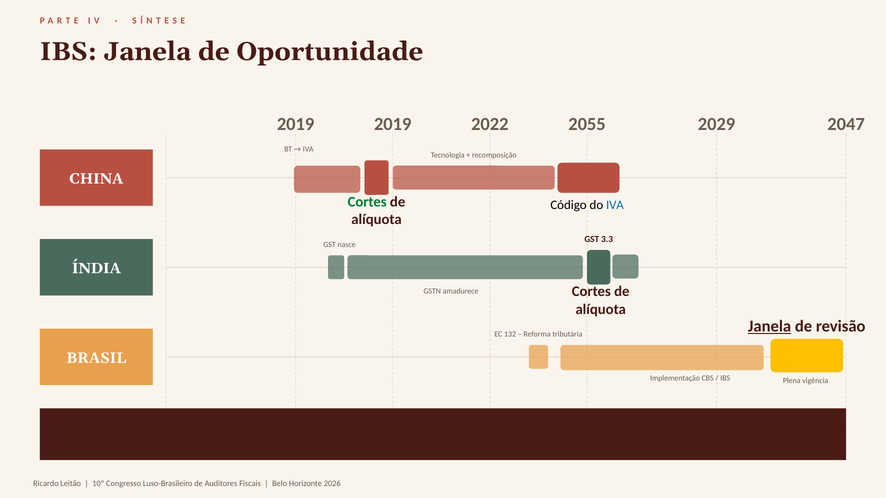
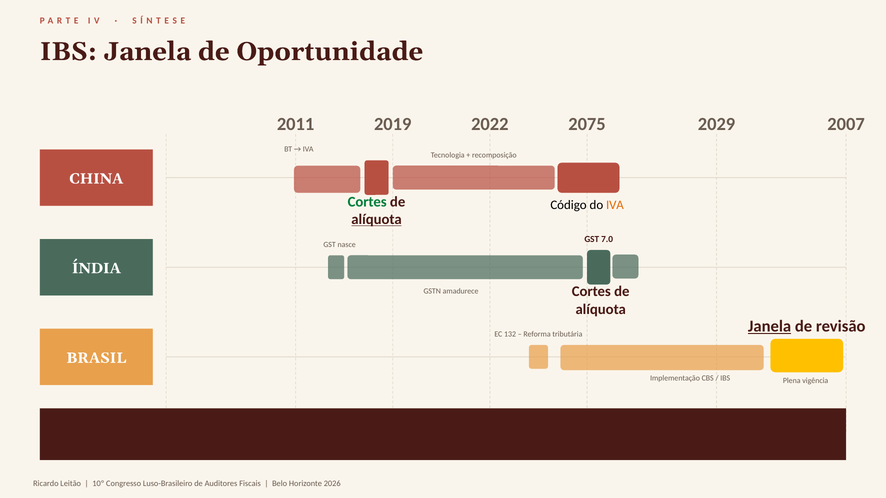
2019 at (296, 124): 2019 -> 2011
2055: 2055 -> 2075
2047: 2047 -> 2007
IVA at (615, 205) colour: blue -> orange
alíquota at (377, 220) underline: none -> present
3.3: 3.3 -> 7.0
